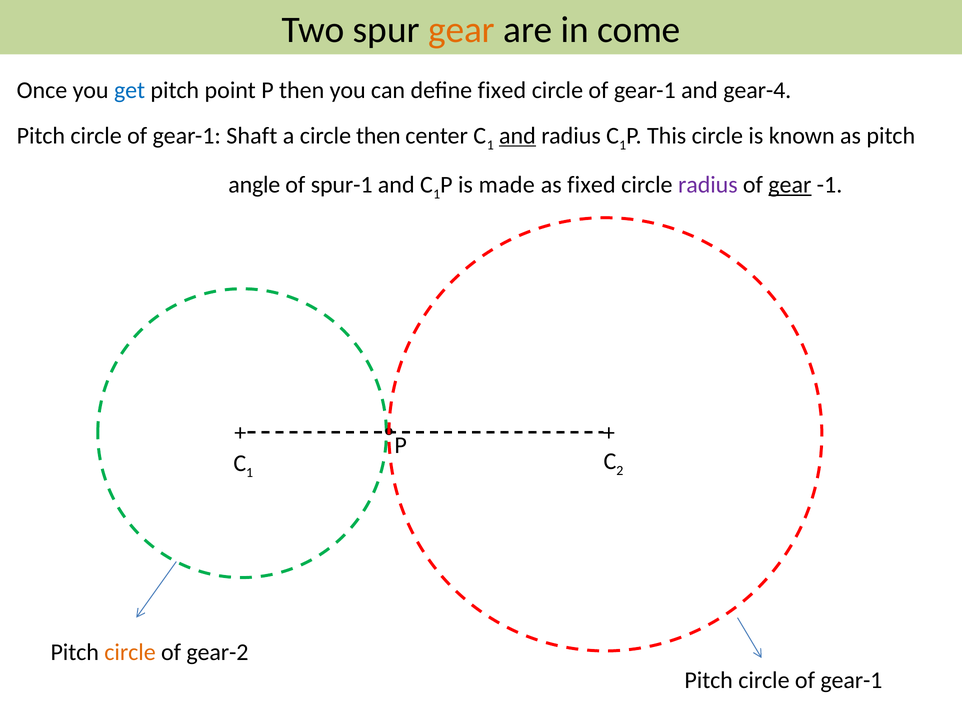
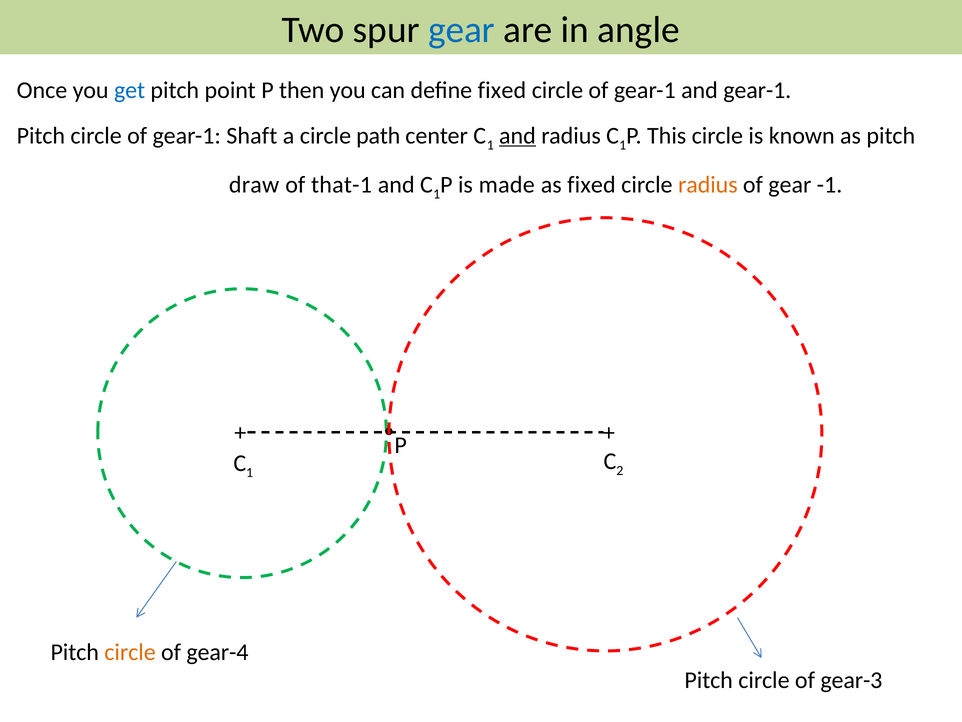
gear at (461, 30) colour: orange -> blue
come: come -> angle
and gear-4: gear-4 -> gear-1
circle then: then -> path
angle: angle -> draw
spur-1: spur-1 -> that-1
radius at (708, 185) colour: purple -> orange
gear at (790, 185) underline: present -> none
gear-2: gear-2 -> gear-4
gear-1 at (851, 680): gear-1 -> gear-3
